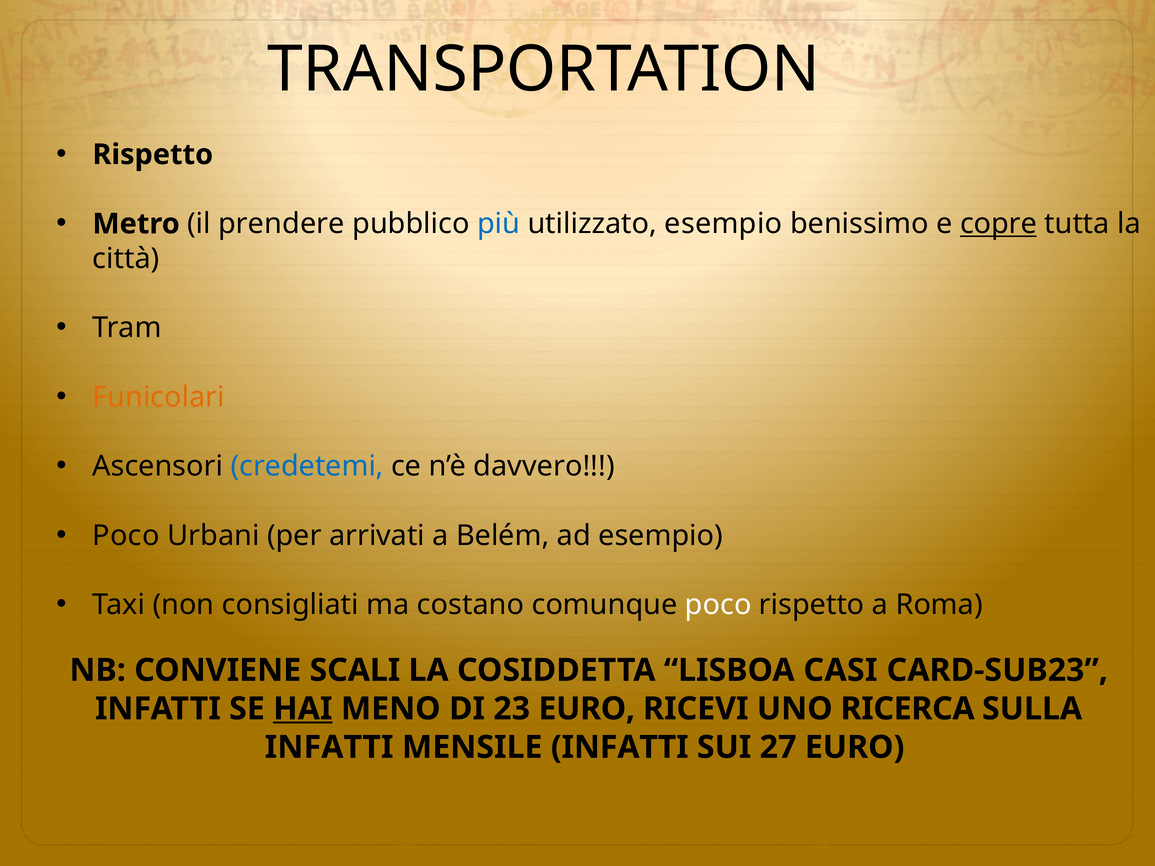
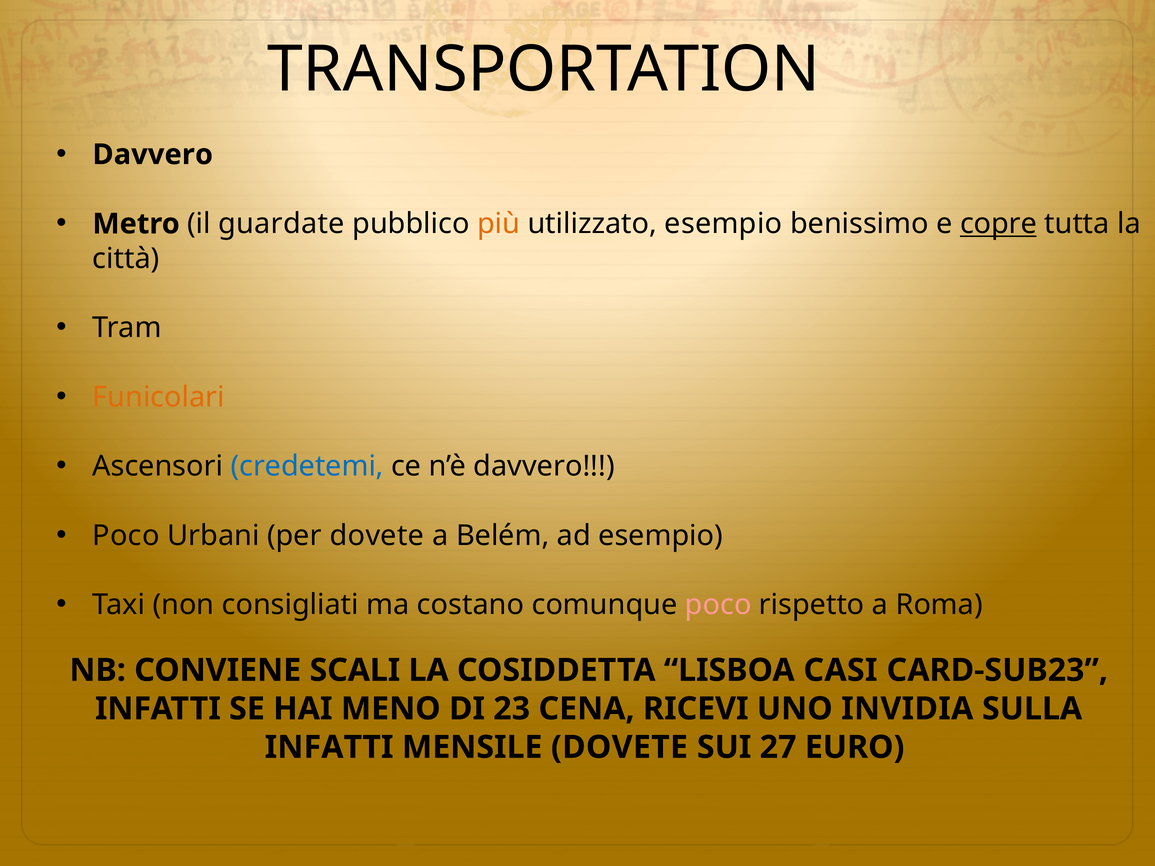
Rispetto at (153, 155): Rispetto -> Davvero
prendere: prendere -> guardate
più colour: blue -> orange
per arrivati: arrivati -> dovete
poco at (718, 605) colour: white -> pink
HAI underline: present -> none
23 EURO: EURO -> CENA
RICERCA: RICERCA -> INVIDIA
MENSILE INFATTI: INFATTI -> DOVETE
